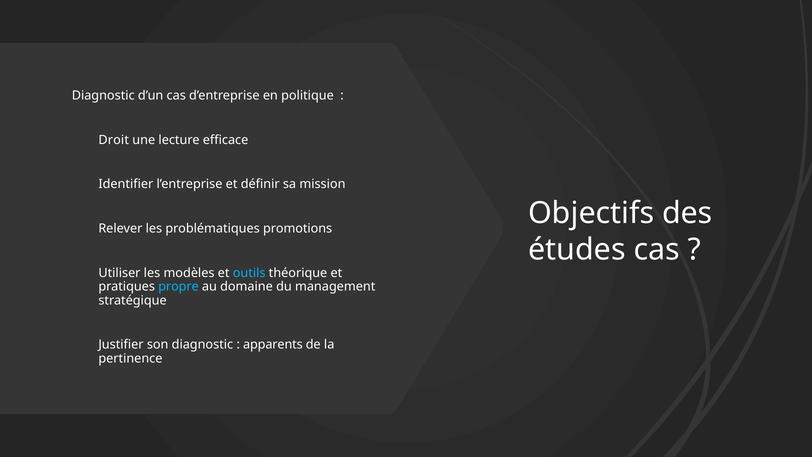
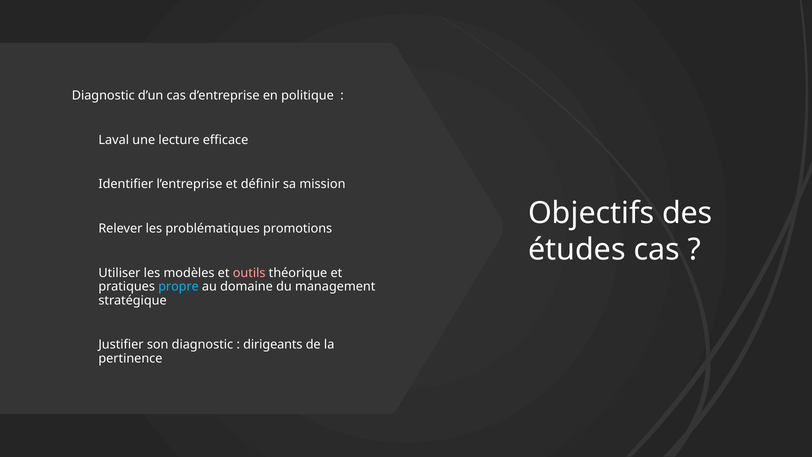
Droit: Droit -> Laval
outils colour: light blue -> pink
apparents: apparents -> dirigeants
